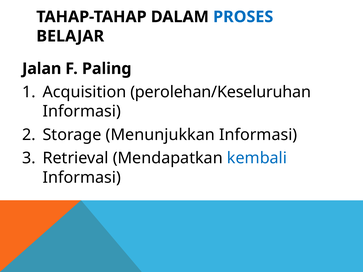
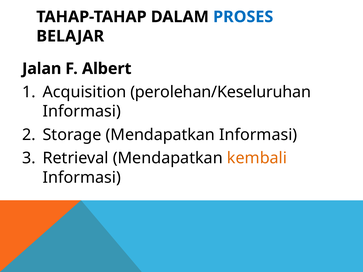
Paling: Paling -> Albert
Storage Menunjukkan: Menunjukkan -> Mendapatkan
kembali colour: blue -> orange
